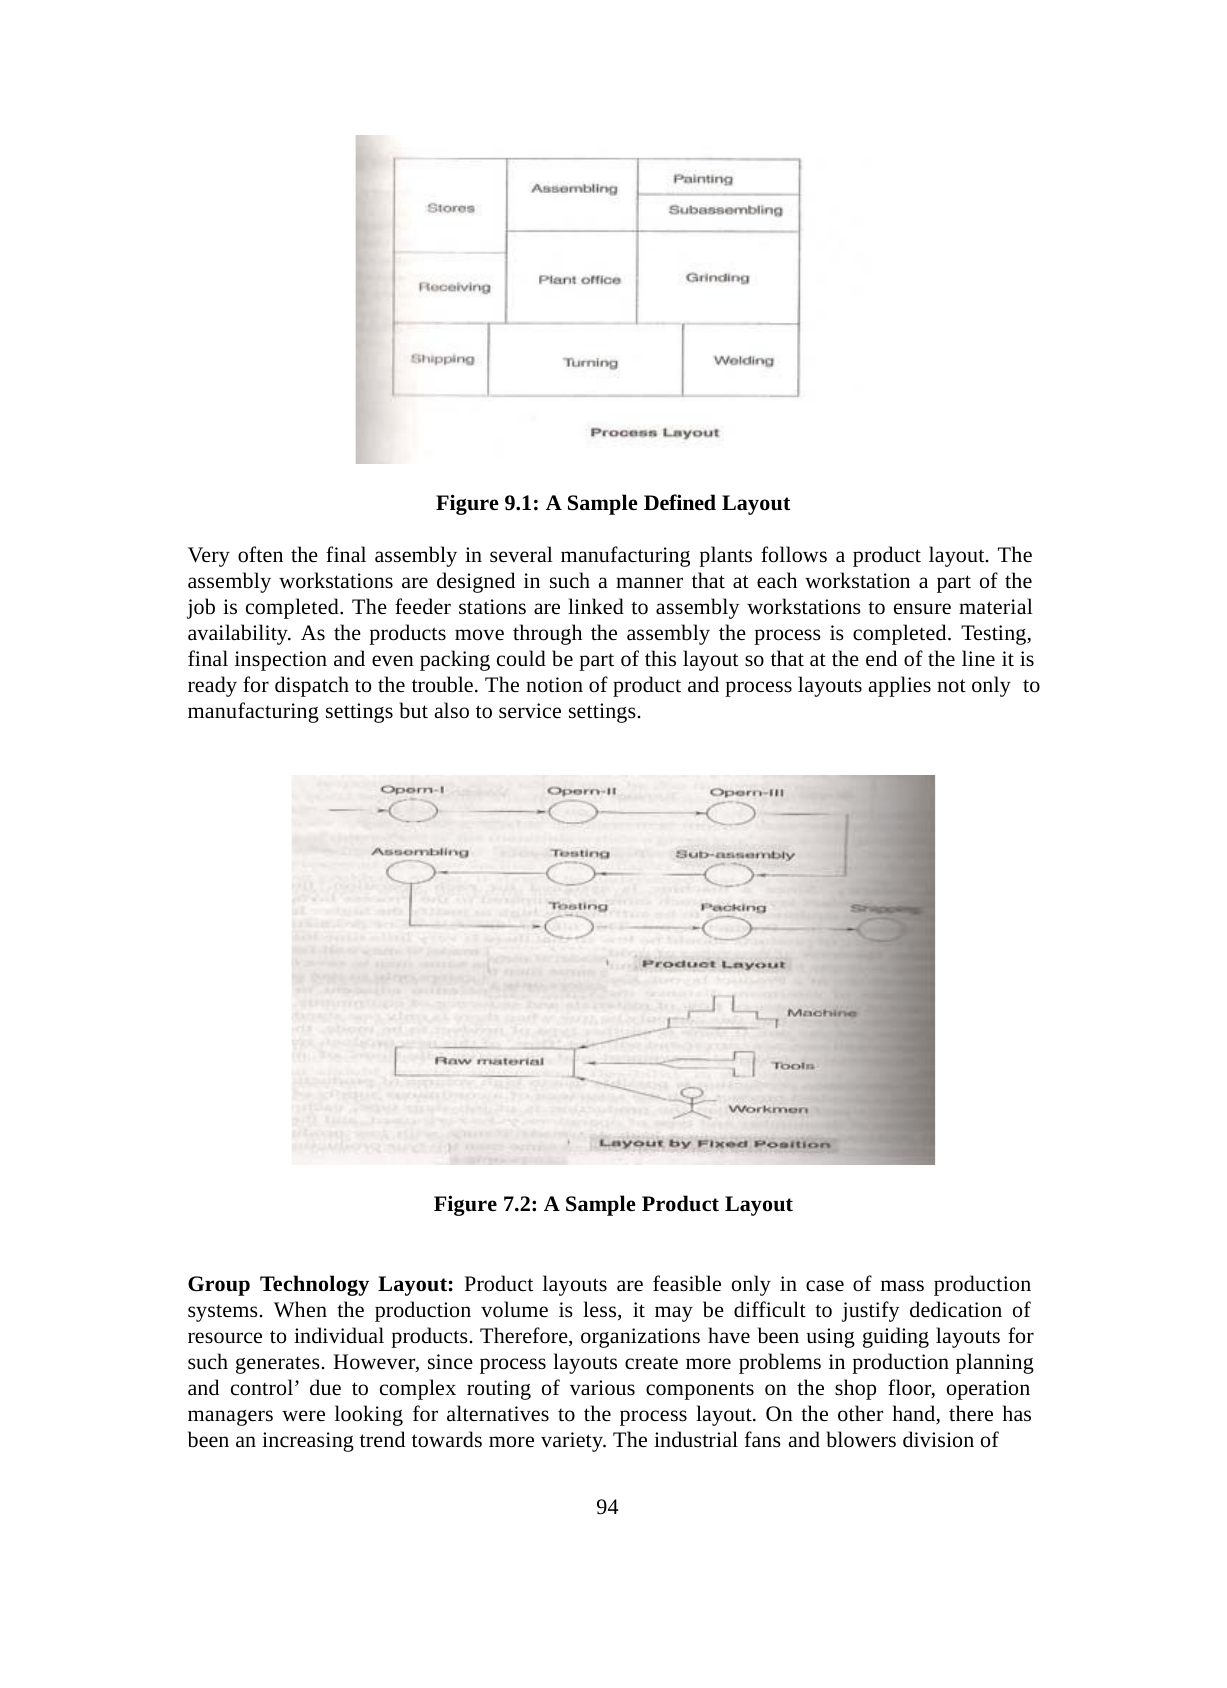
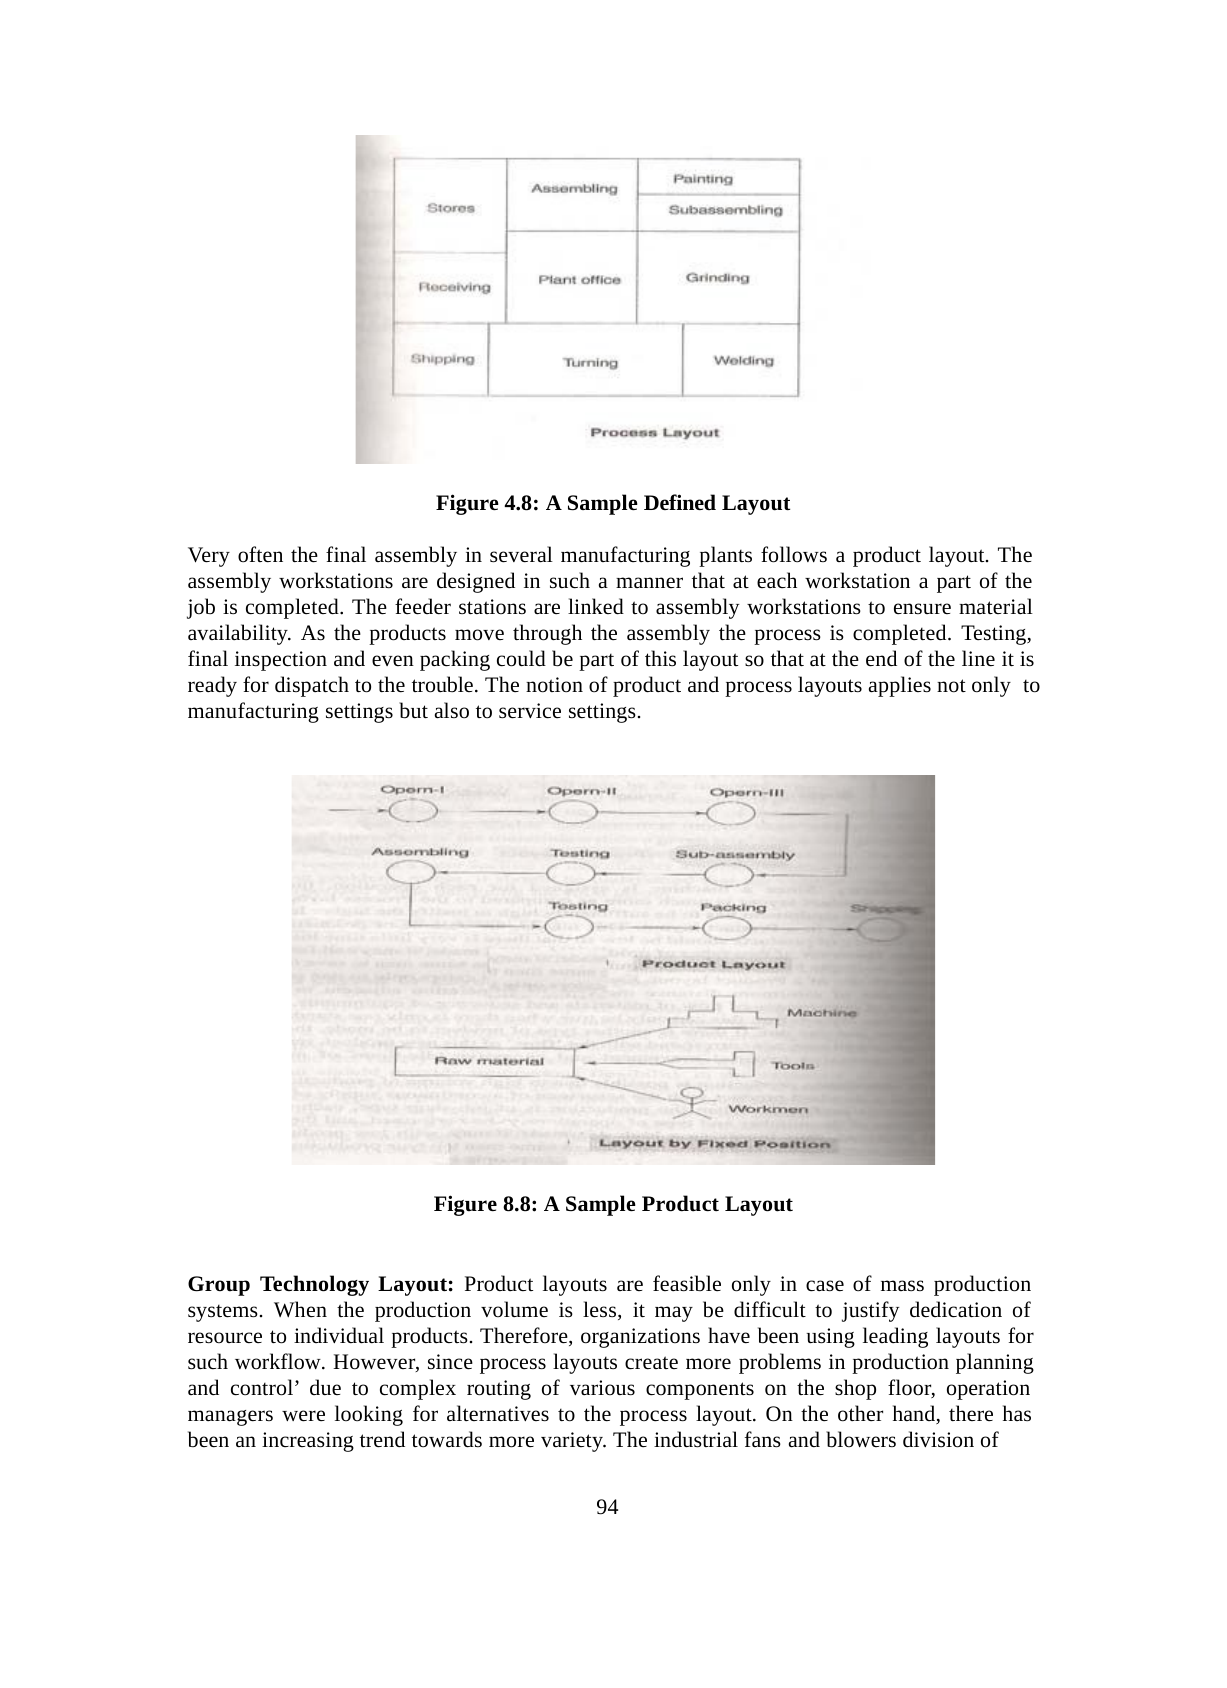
9.1: 9.1 -> 4.8
7.2: 7.2 -> 8.8
guiding: guiding -> leading
generates: generates -> workflow
